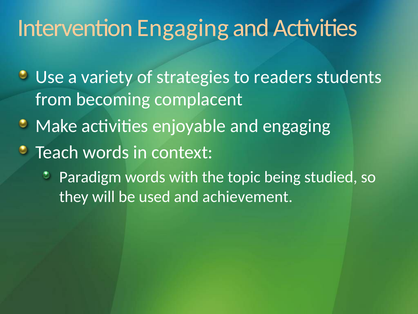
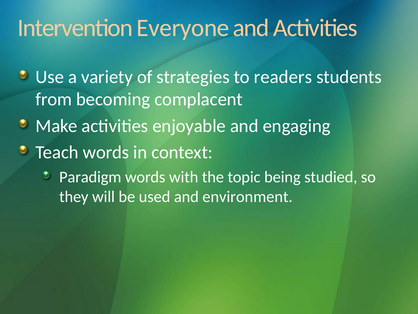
Intervention Engaging: Engaging -> Everyone
achievement: achievement -> environment
